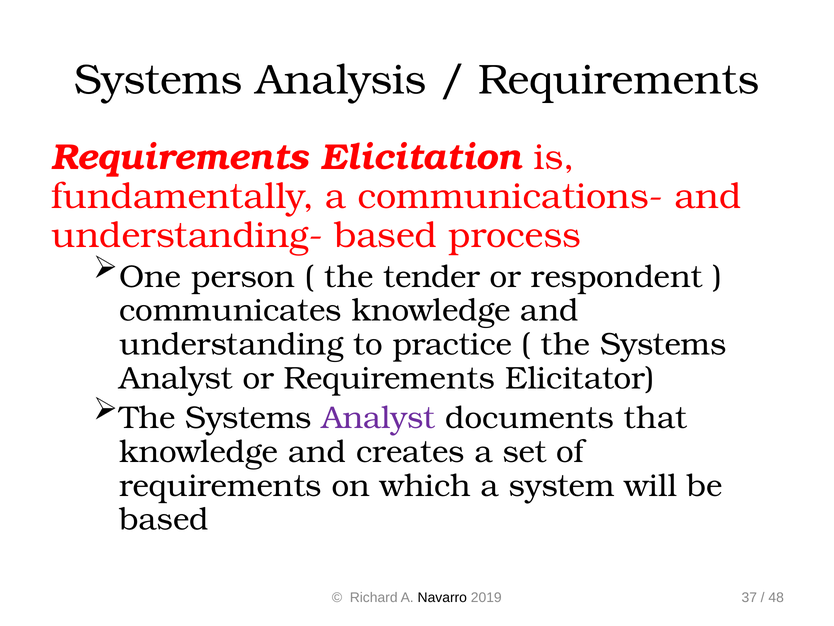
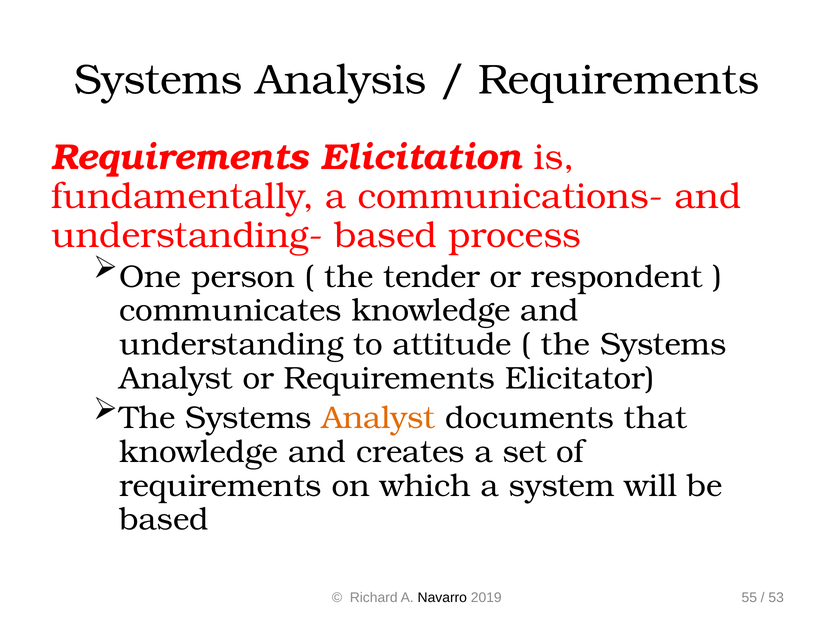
practice: practice -> attitude
Analyst at (378, 418) colour: purple -> orange
37: 37 -> 55
48: 48 -> 53
